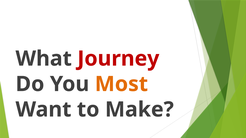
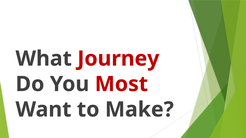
Most colour: orange -> red
